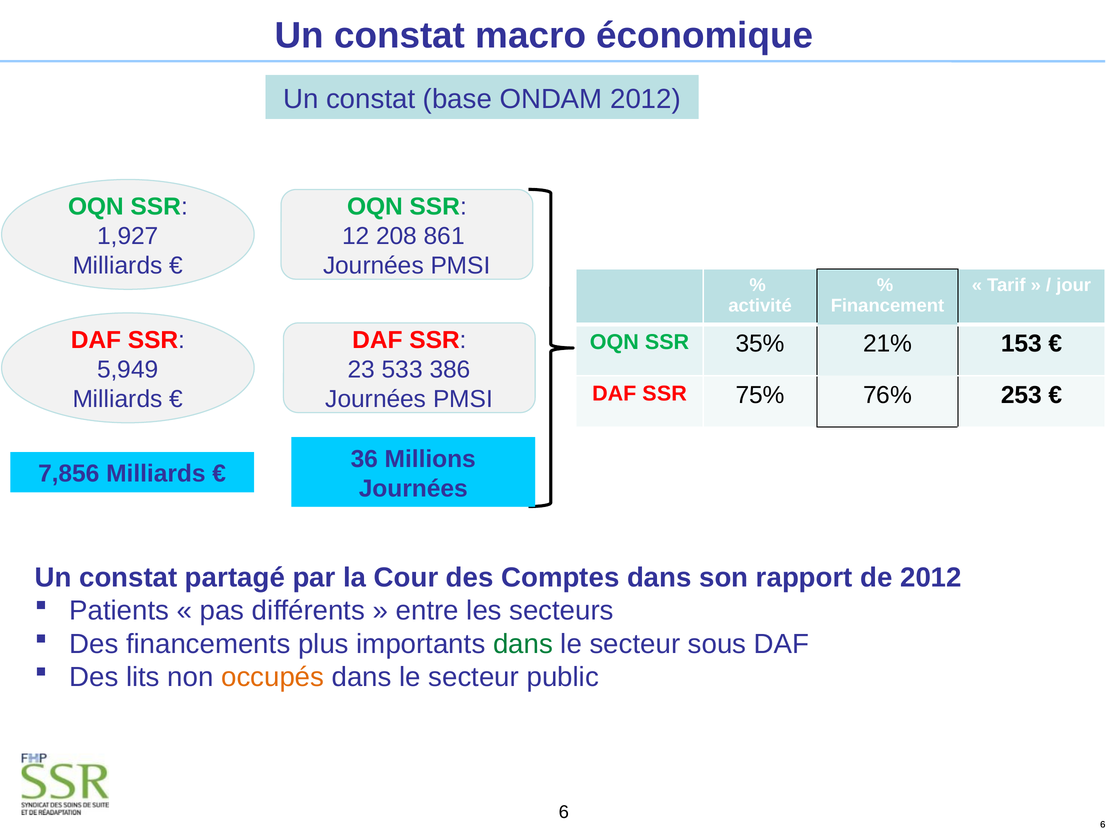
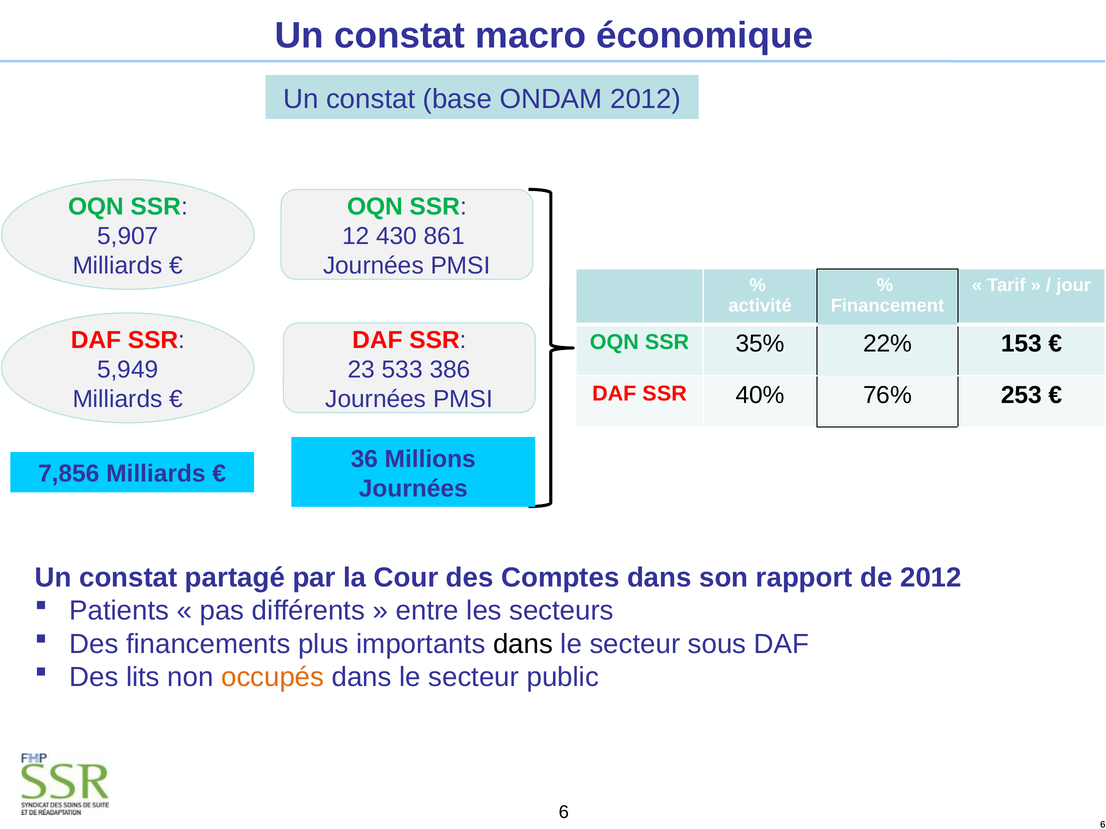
1,927: 1,927 -> 5,907
208: 208 -> 430
21%: 21% -> 22%
75%: 75% -> 40%
dans at (523, 644) colour: green -> black
